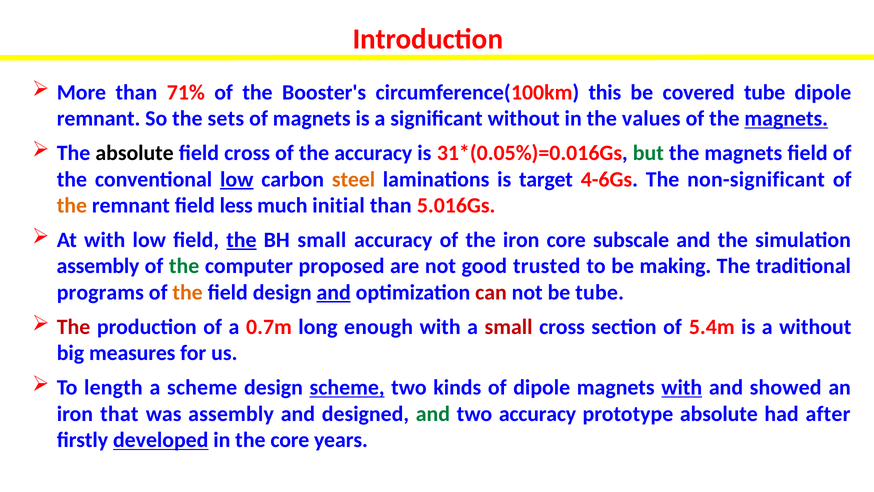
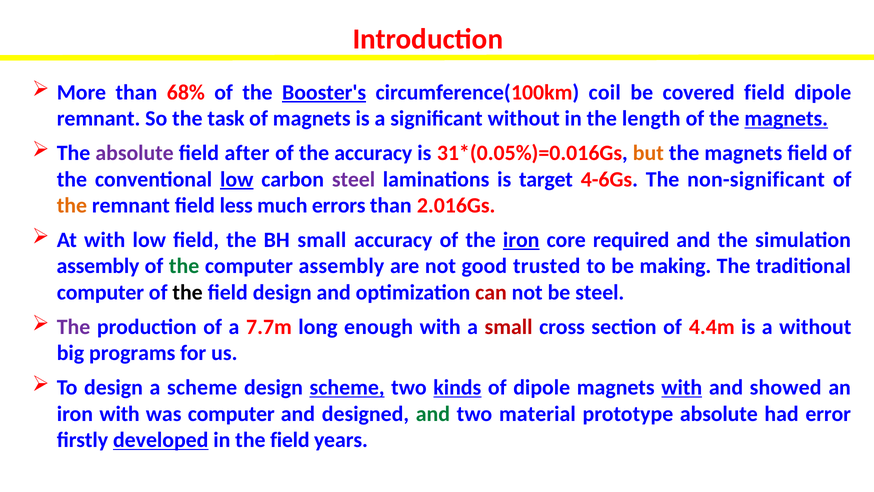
71%: 71% -> 68%
Booster's underline: none -> present
this: this -> coil
covered tube: tube -> field
sets: sets -> task
values: values -> length
absolute at (135, 153) colour: black -> purple
field cross: cross -> after
but colour: green -> orange
steel at (354, 179) colour: orange -> purple
initial: initial -> errors
5.016Gs: 5.016Gs -> 2.016Gs
the at (241, 240) underline: present -> none
iron at (521, 240) underline: none -> present
subscale: subscale -> required
computer proposed: proposed -> assembly
programs at (100, 292): programs -> computer
the at (188, 292) colour: orange -> black
and at (334, 292) underline: present -> none
be tube: tube -> steel
The at (74, 327) colour: red -> purple
0.7m: 0.7m -> 7.7m
5.4m: 5.4m -> 4.4m
measures: measures -> programs
To length: length -> design
kinds underline: none -> present
iron that: that -> with
was assembly: assembly -> computer
two accuracy: accuracy -> material
after: after -> error
in the core: core -> field
